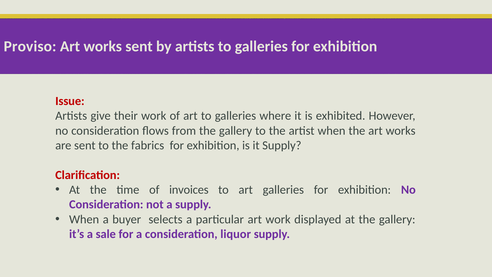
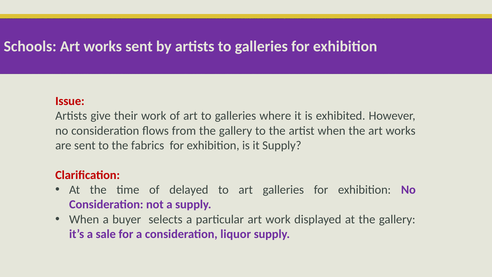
Proviso: Proviso -> Schools
invoices: invoices -> delayed
